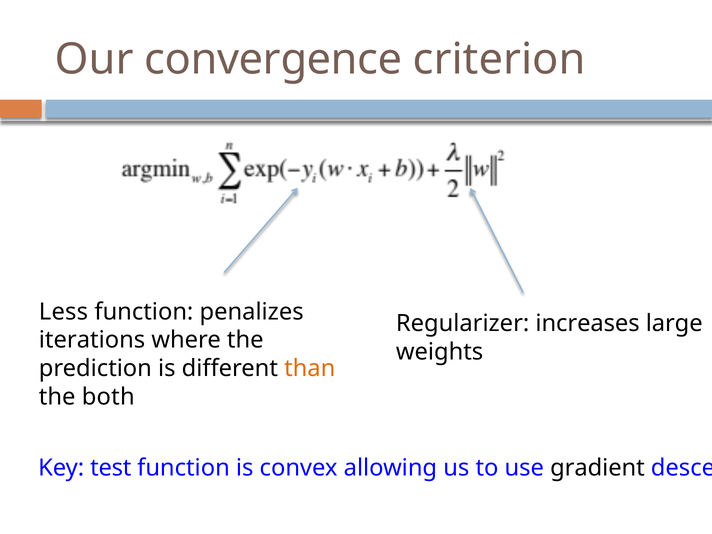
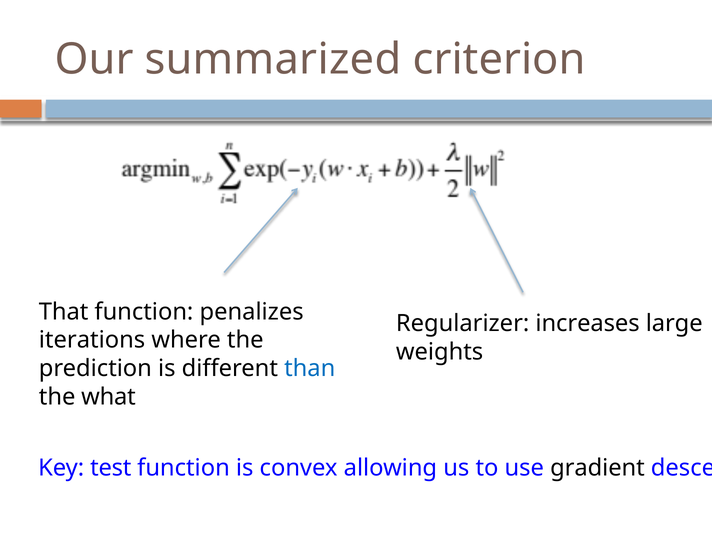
convergence: convergence -> summarized
Less: Less -> That
than colour: orange -> blue
both: both -> what
